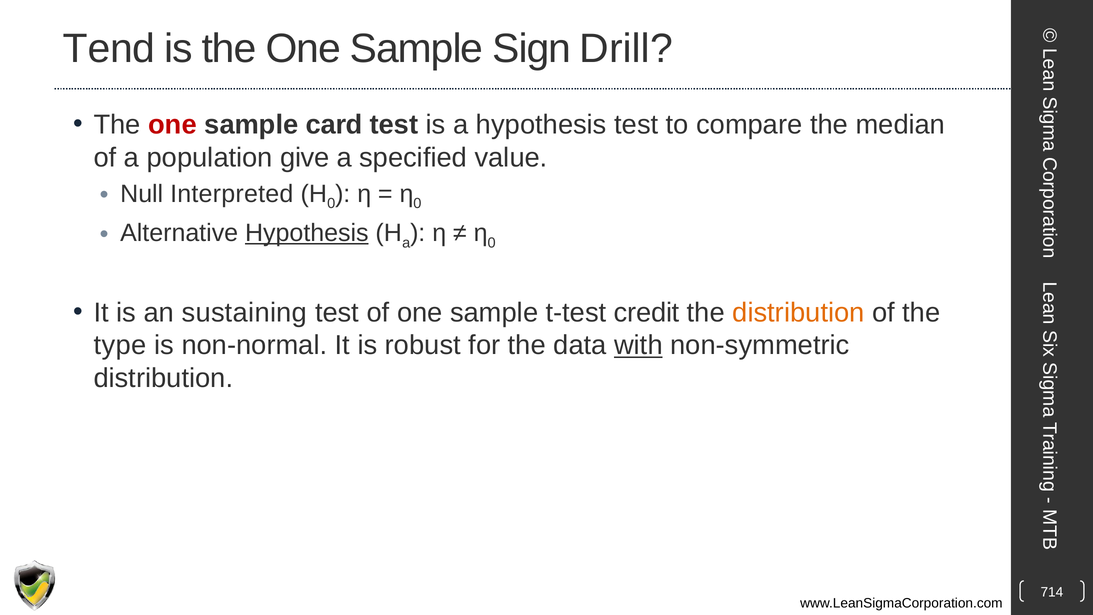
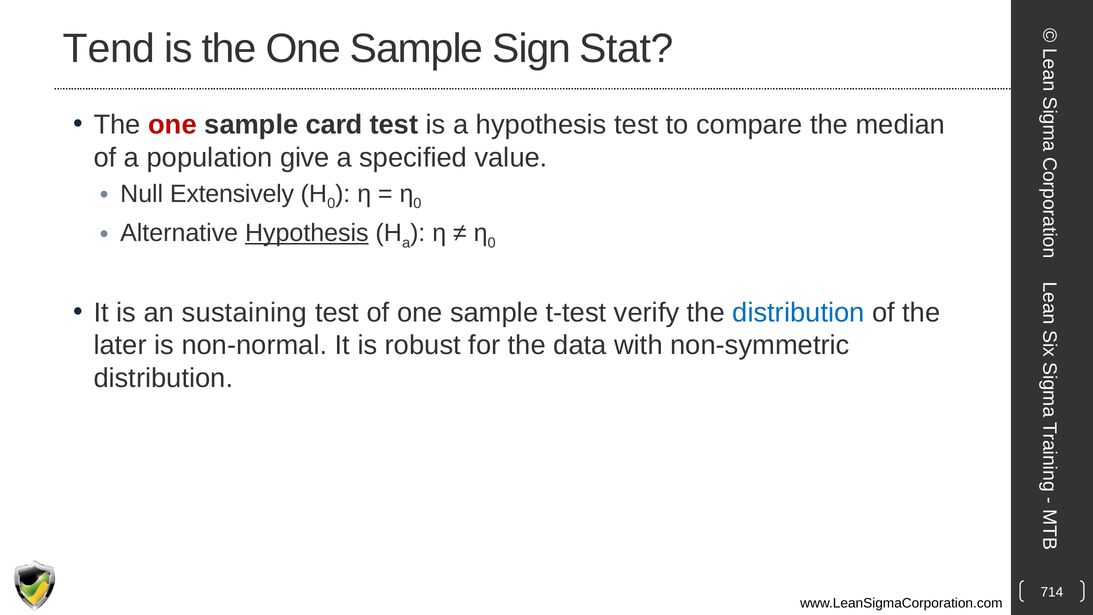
Drill: Drill -> Stat
Interpreted: Interpreted -> Extensively
credit: credit -> verify
distribution at (799, 312) colour: orange -> blue
type: type -> later
with underline: present -> none
